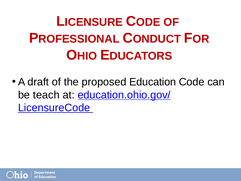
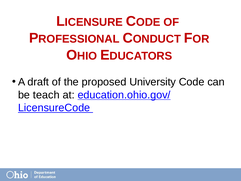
Education: Education -> University
